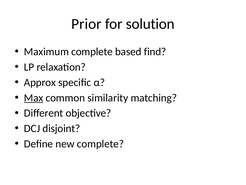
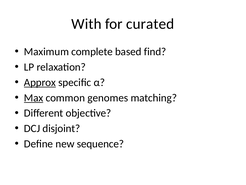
Prior: Prior -> With
solution: solution -> curated
Approx underline: none -> present
similarity: similarity -> genomes
new complete: complete -> sequence
